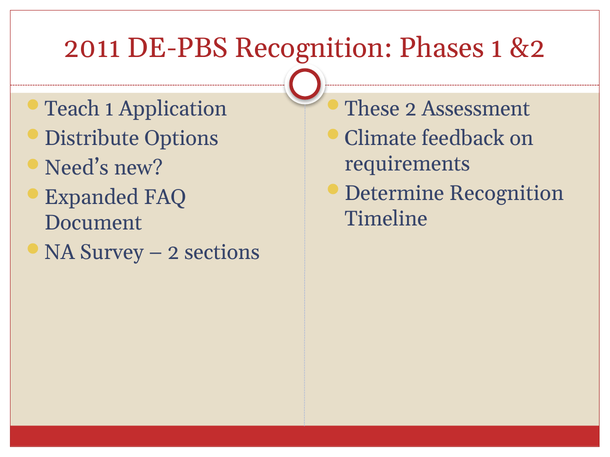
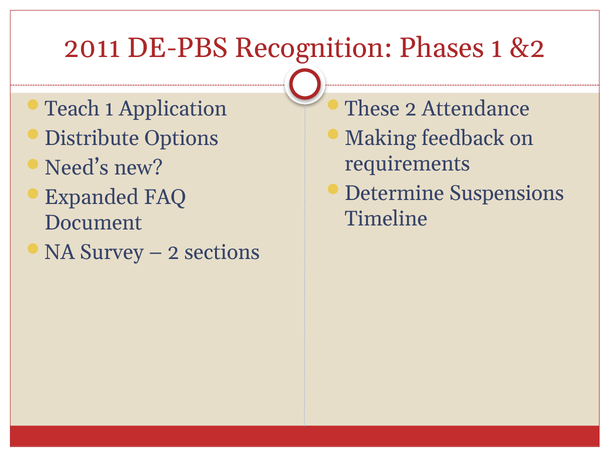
Assessment: Assessment -> Attendance
Climate: Climate -> Making
Determine Recognition: Recognition -> Suspensions
